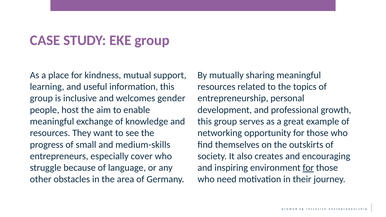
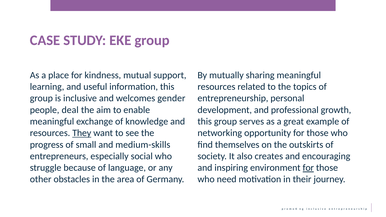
host: host -> deal
They underline: none -> present
cover: cover -> social
